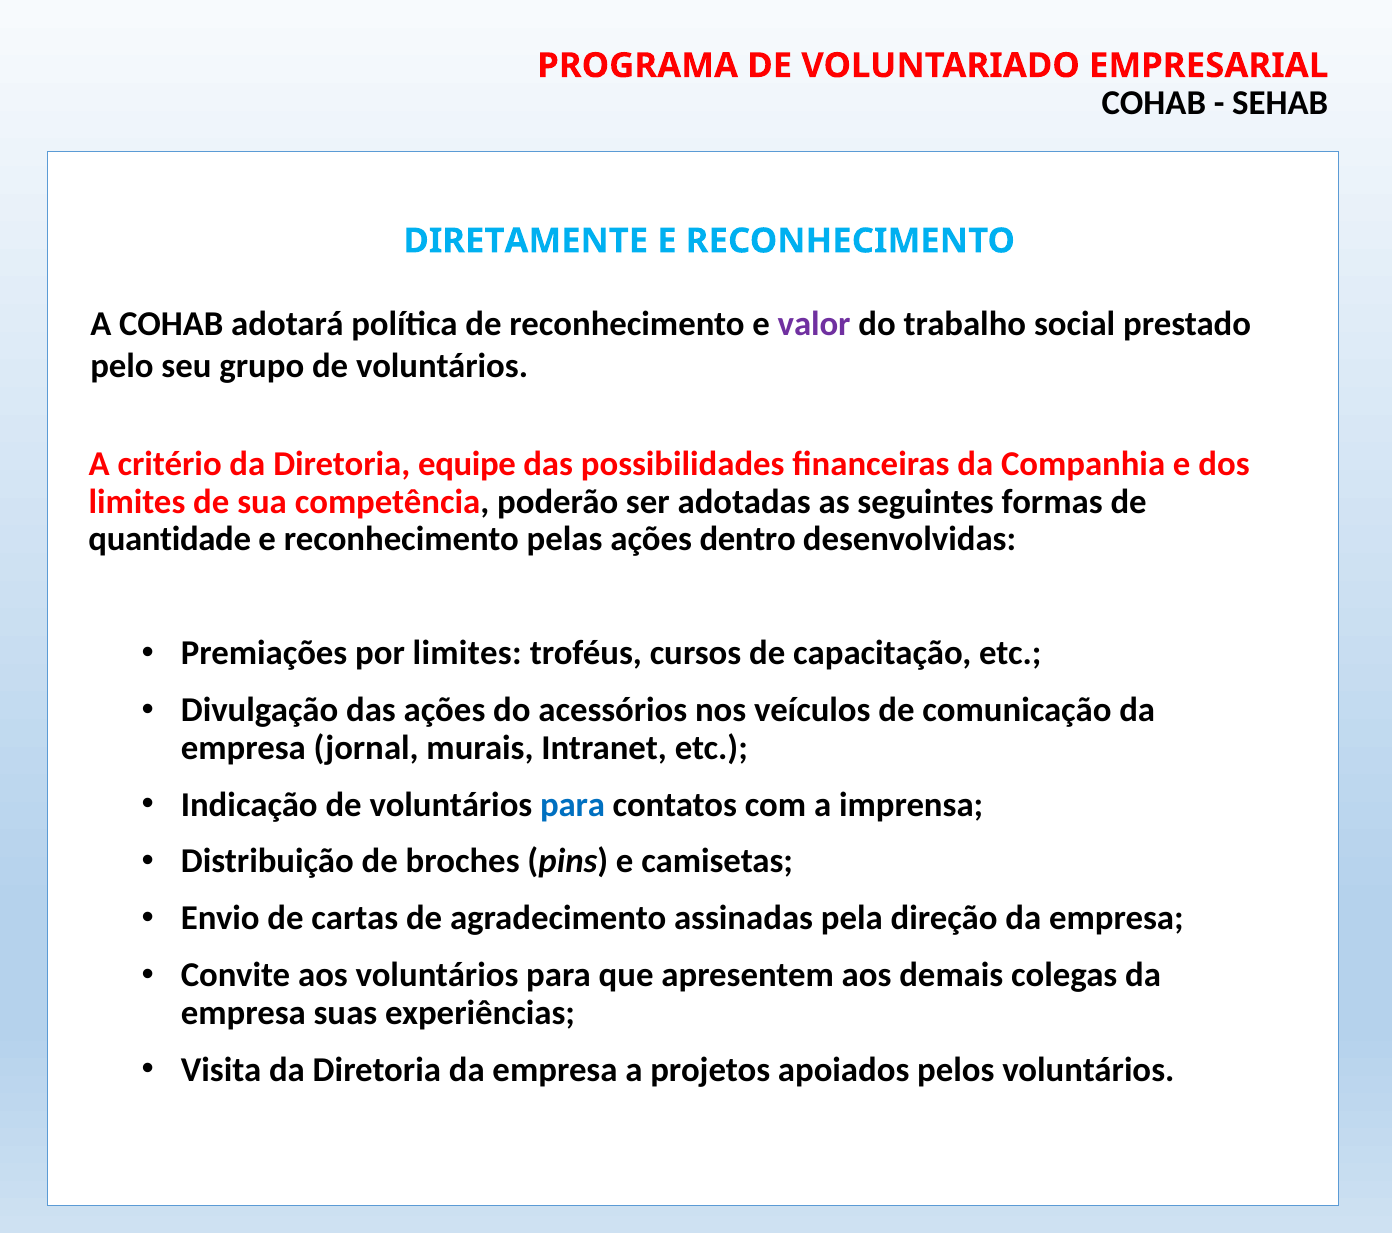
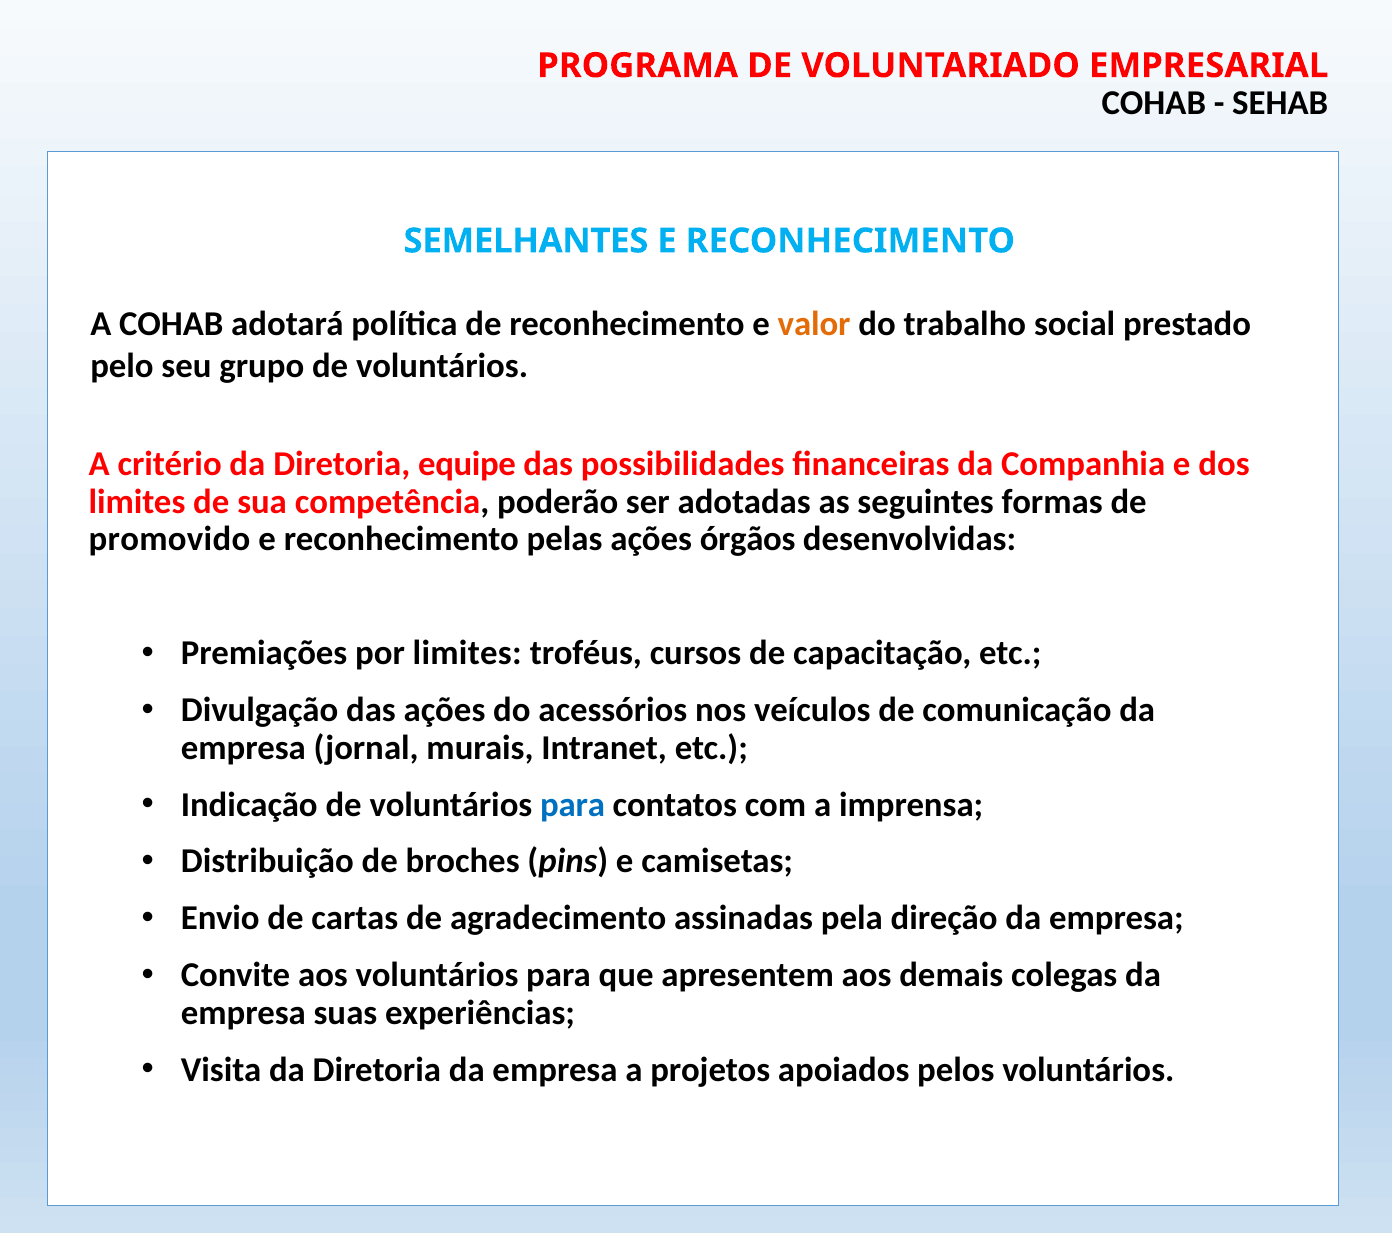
DIRETAMENTE: DIRETAMENTE -> SEMELHANTES
valor colour: purple -> orange
quantidade: quantidade -> promovido
dentro: dentro -> órgãos
